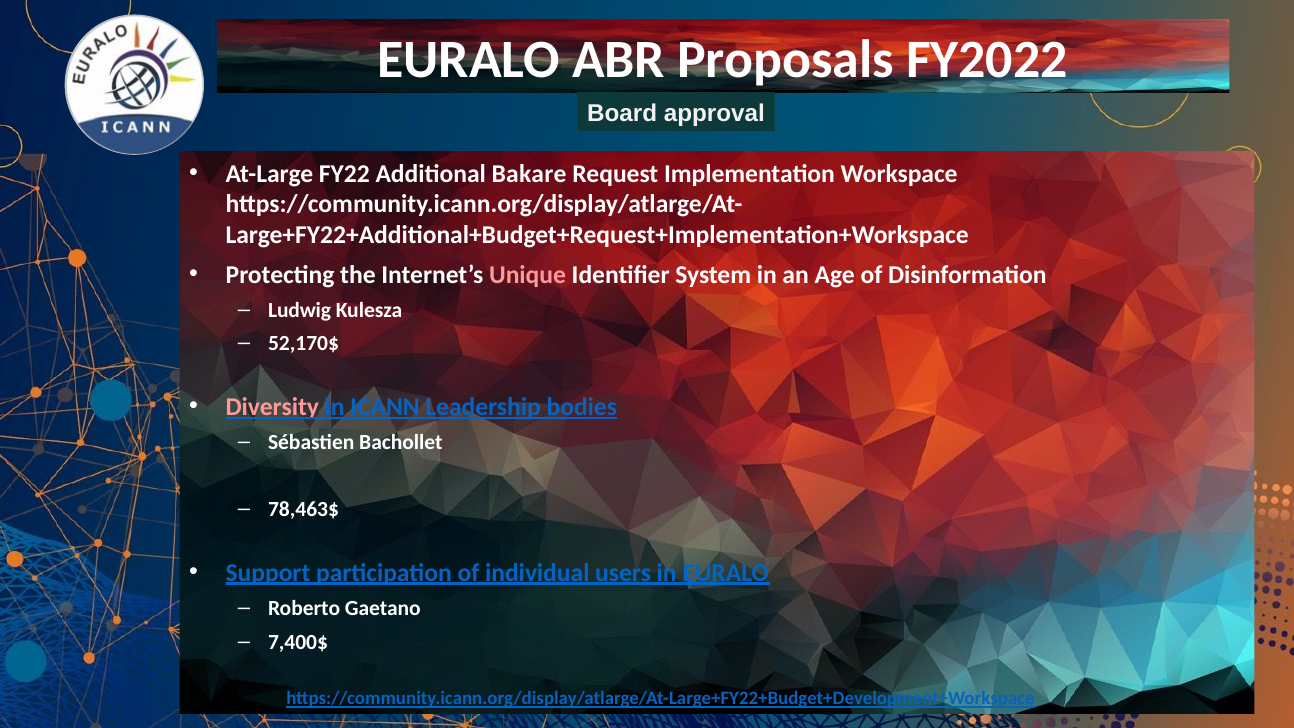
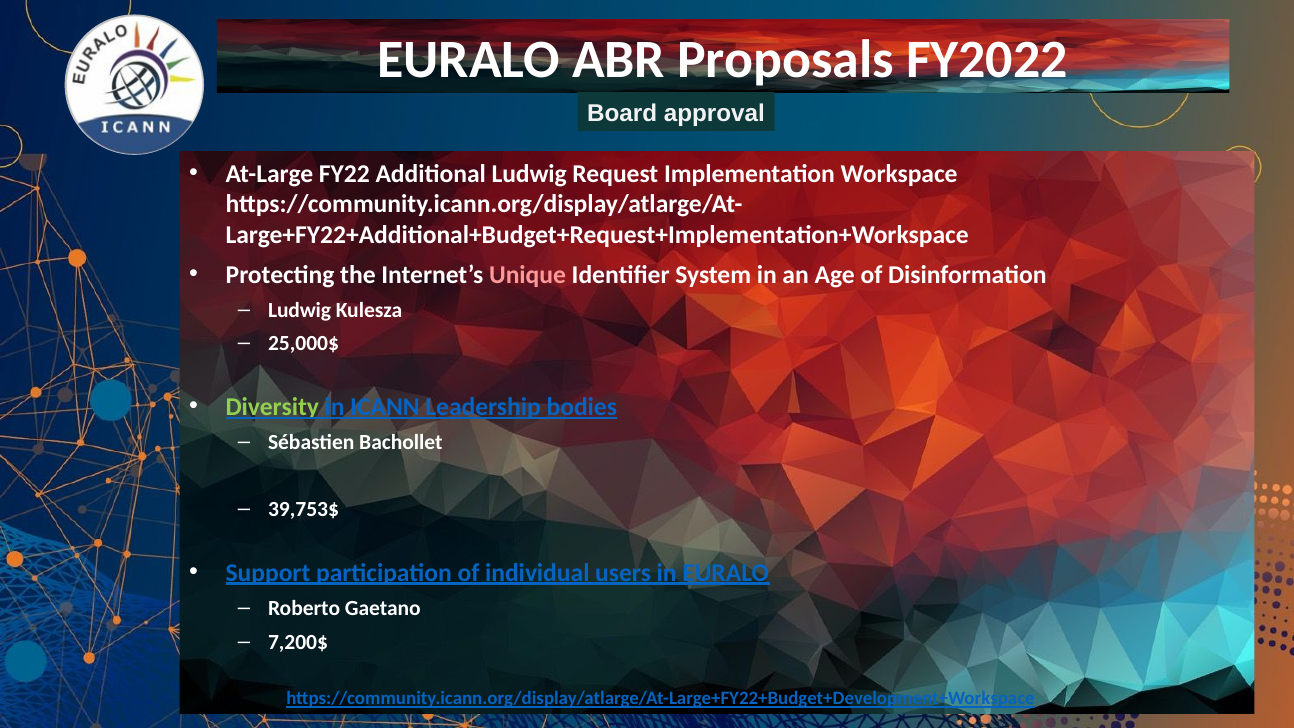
Additional Bakare: Bakare -> Ludwig
52,170$: 52,170$ -> 25,000$
Diversity colour: pink -> light green
78,463$: 78,463$ -> 39,753$
7,400$: 7,400$ -> 7,200$
